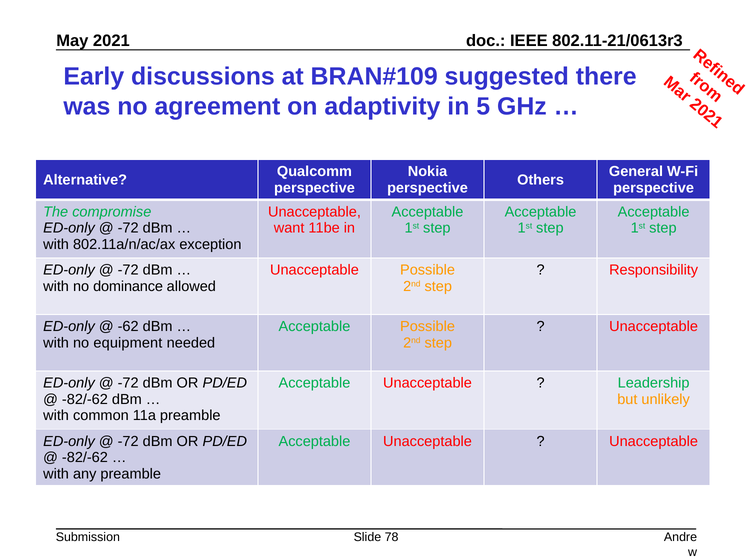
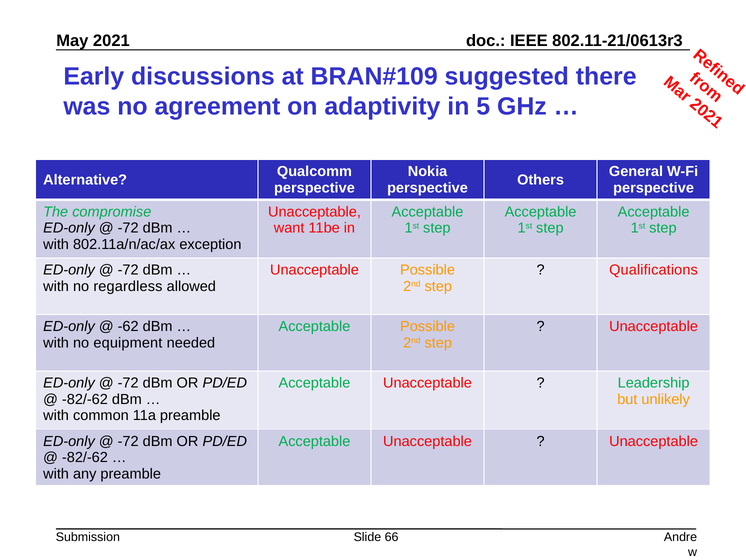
Responsibility: Responsibility -> Qualifications
dominance: dominance -> regardless
78: 78 -> 66
